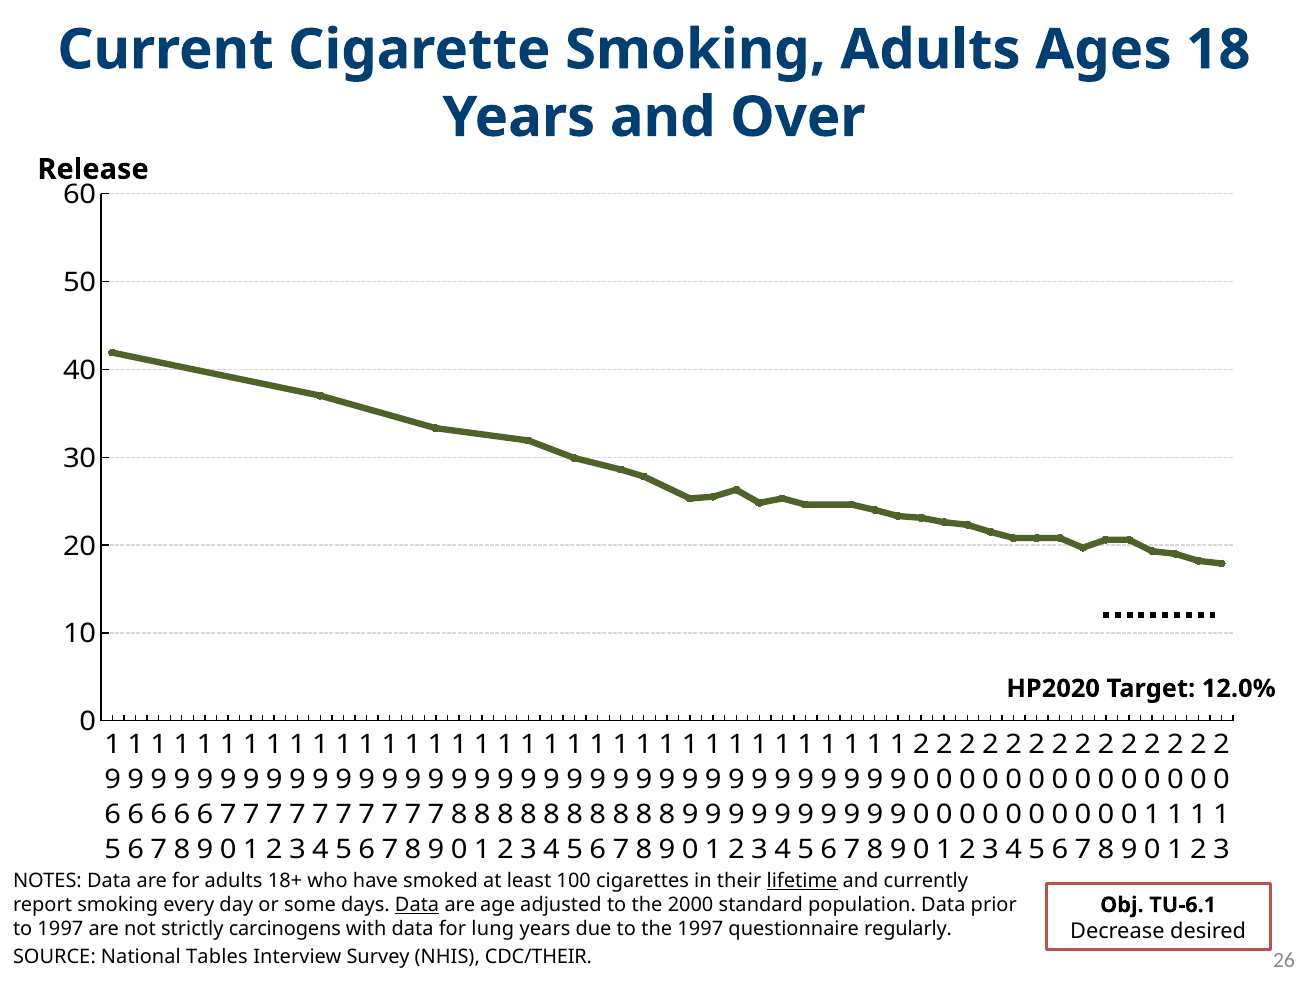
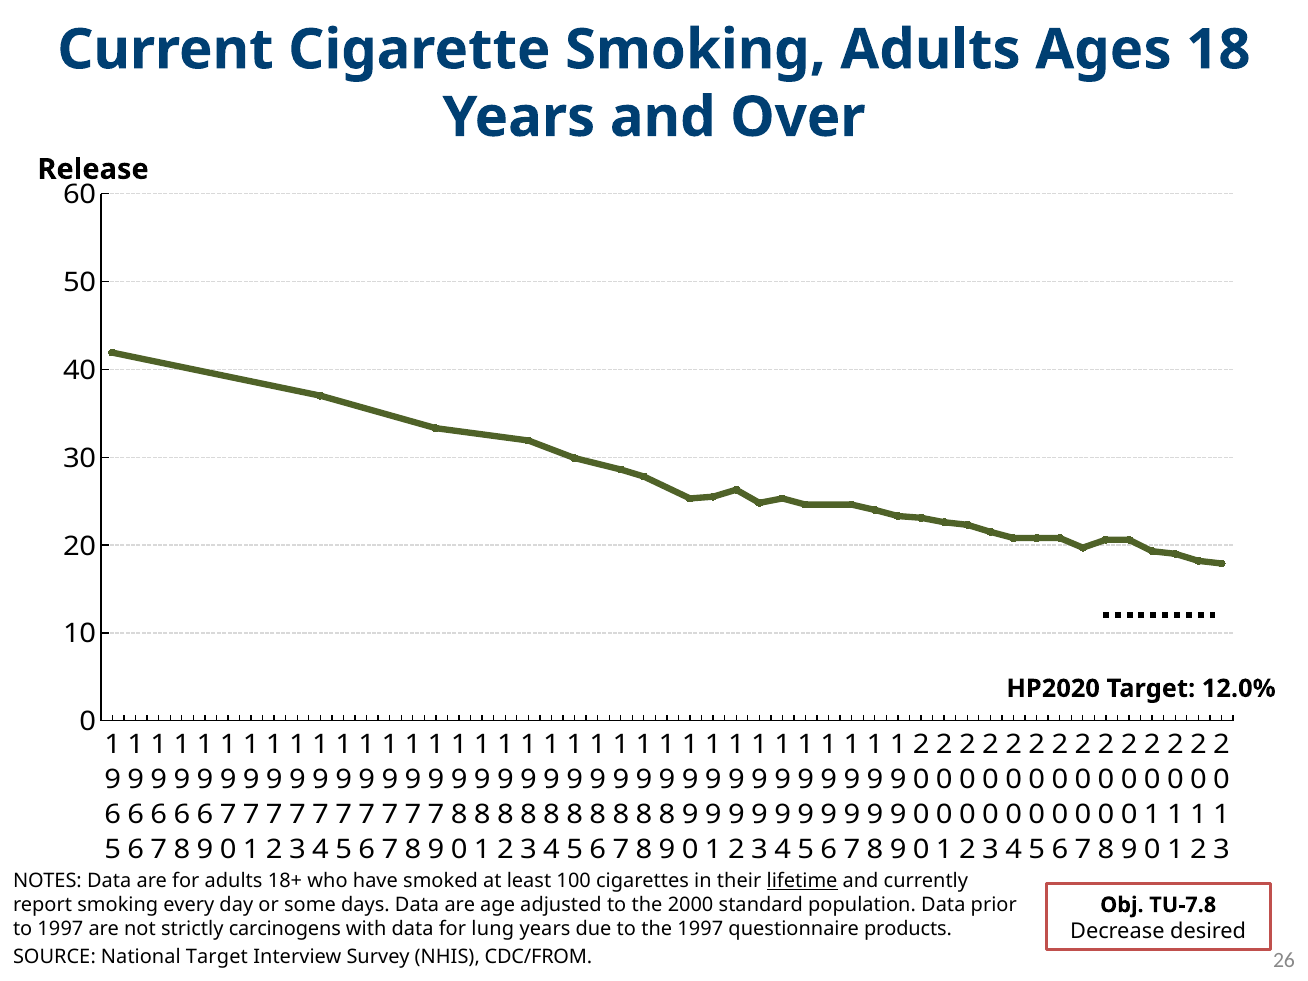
Data at (417, 905) underline: present -> none
TU-6.1: TU-6.1 -> TU-7.8
regularly: regularly -> products
National Tables: Tables -> Target
CDC/THEIR: CDC/THEIR -> CDC/FROM
